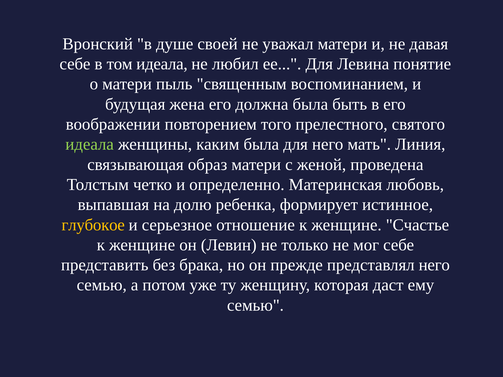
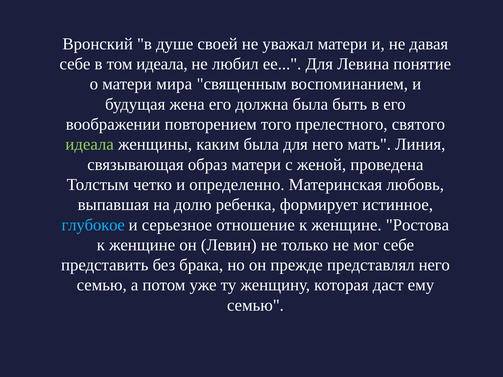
пыль: пыль -> мира
глубокое colour: yellow -> light blue
Счастье: Счастье -> Ростова
